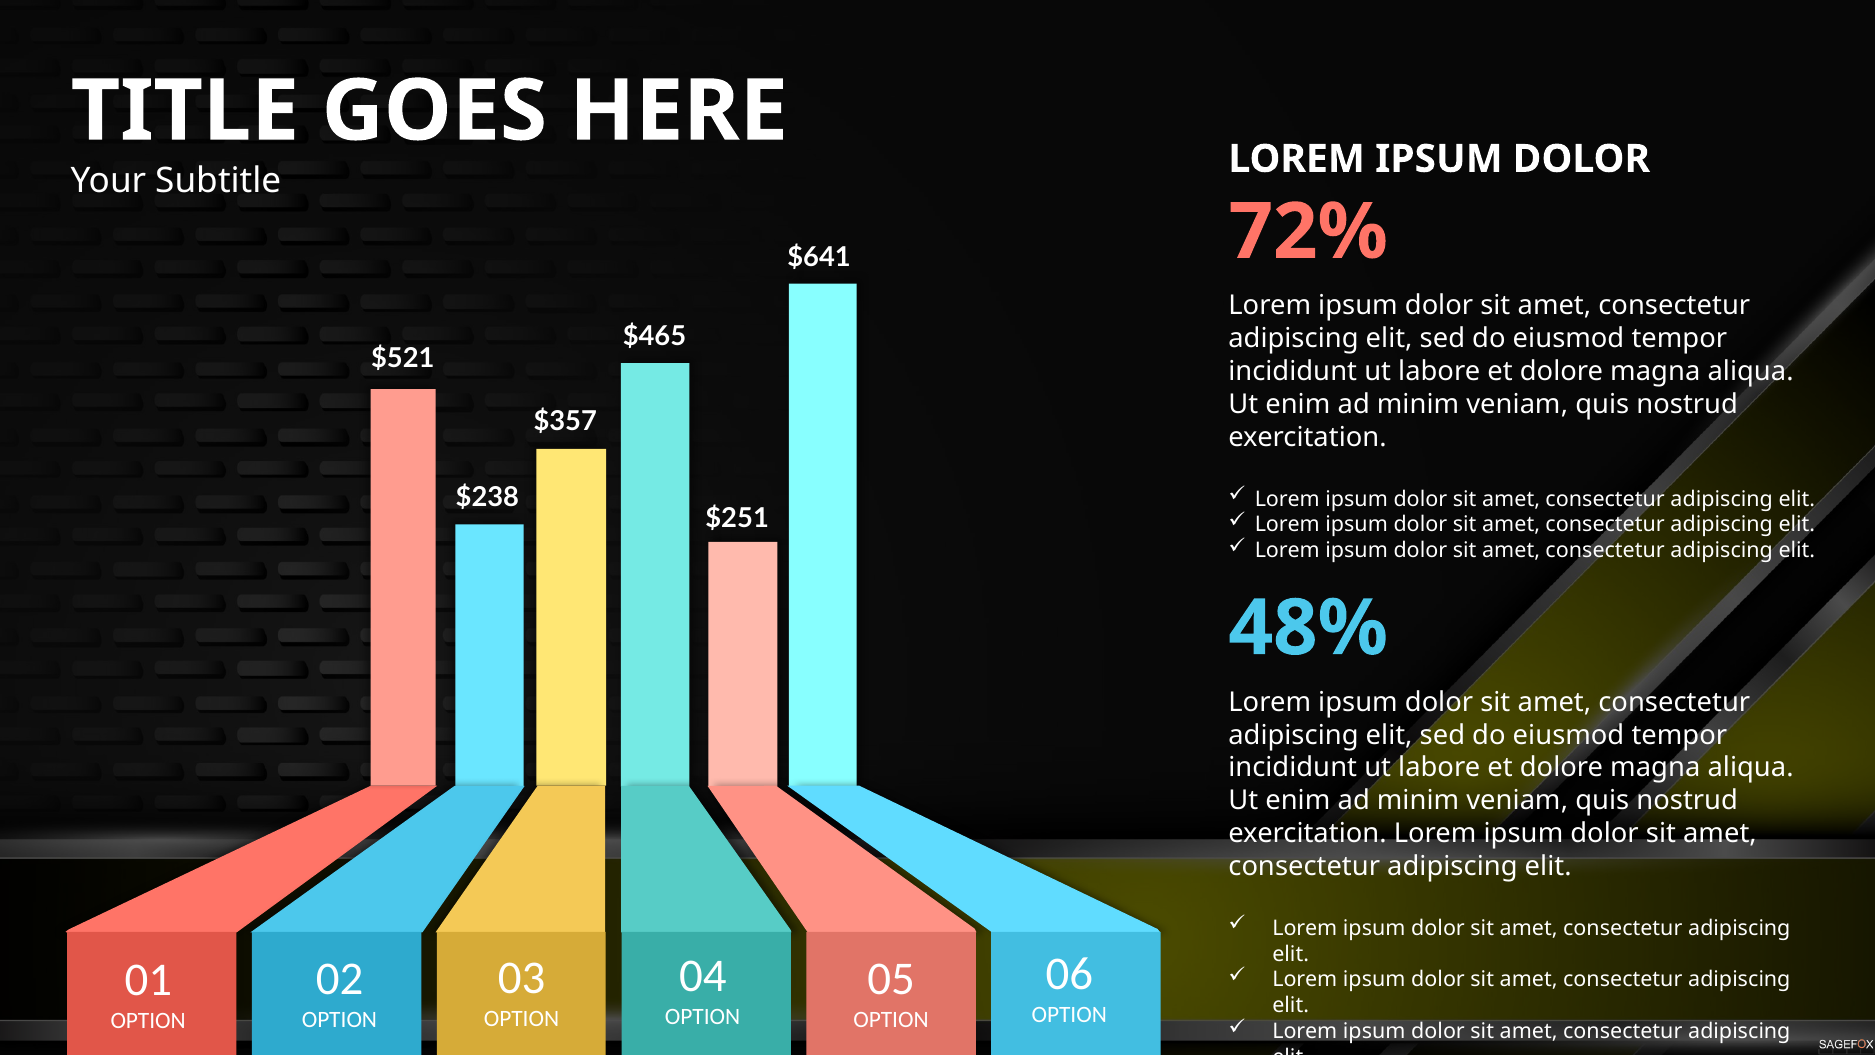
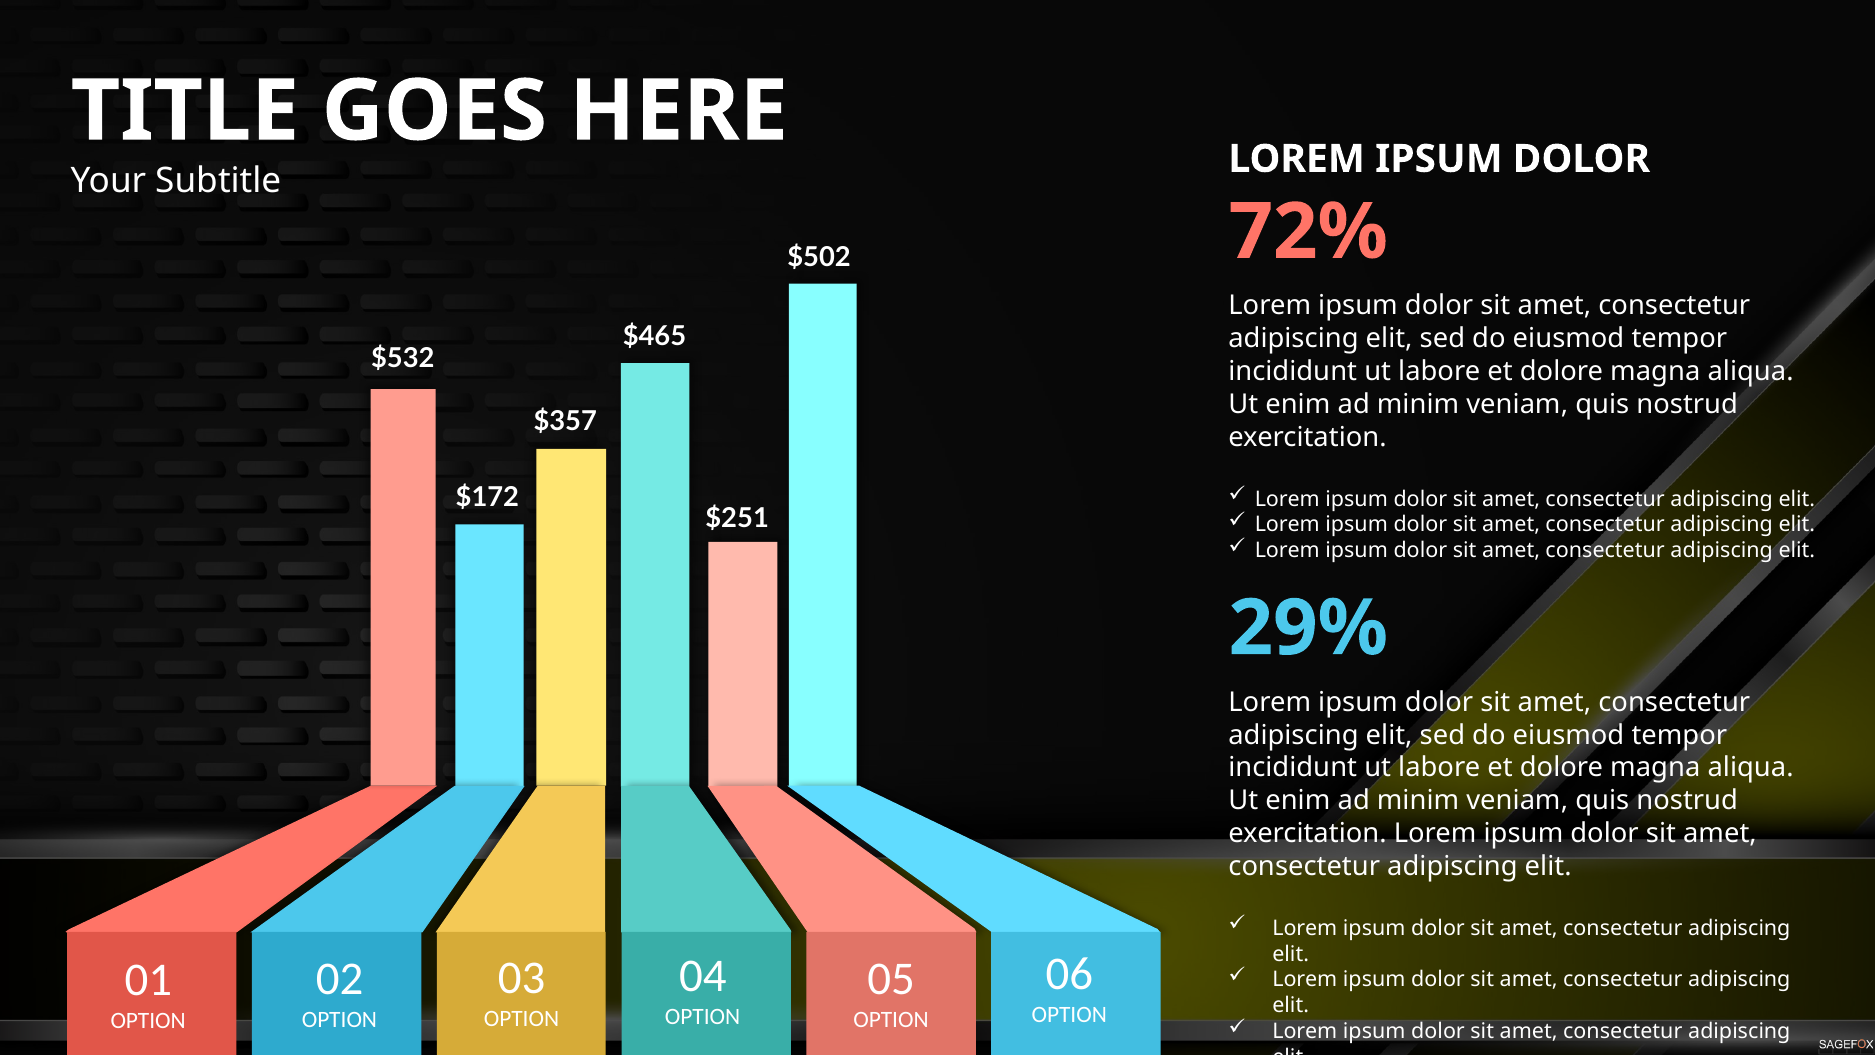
$641: $641 -> $502
$521: $521 -> $532
$238: $238 -> $172
48%: 48% -> 29%
